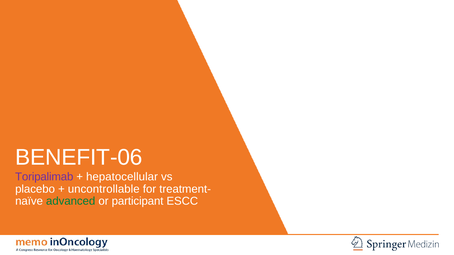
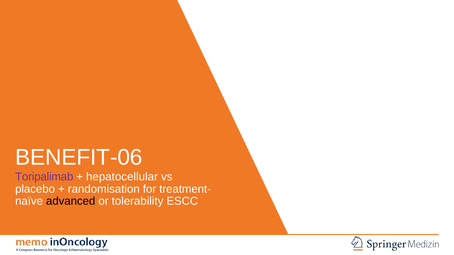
uncontrollable: uncontrollable -> randomisation
advanced colour: green -> black
participant: participant -> tolerability
